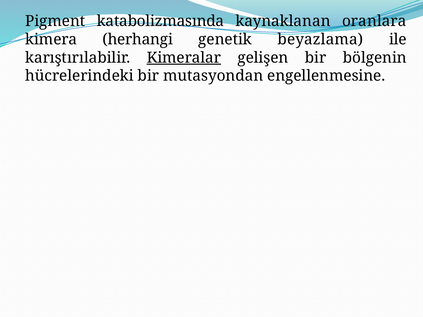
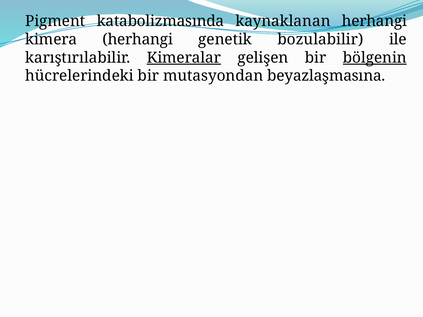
kaynaklanan oranlara: oranlara -> herhangi
beyazlama: beyazlama -> bozulabilir
bölgenin underline: none -> present
engellenmesine: engellenmesine -> beyazlaşmasına
